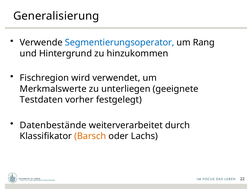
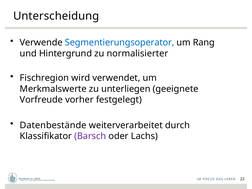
Generalisierung: Generalisierung -> Unterscheidung
hinzukommen: hinzukommen -> normalisierter
Testdaten: Testdaten -> Vorfreude
Barsch colour: orange -> purple
